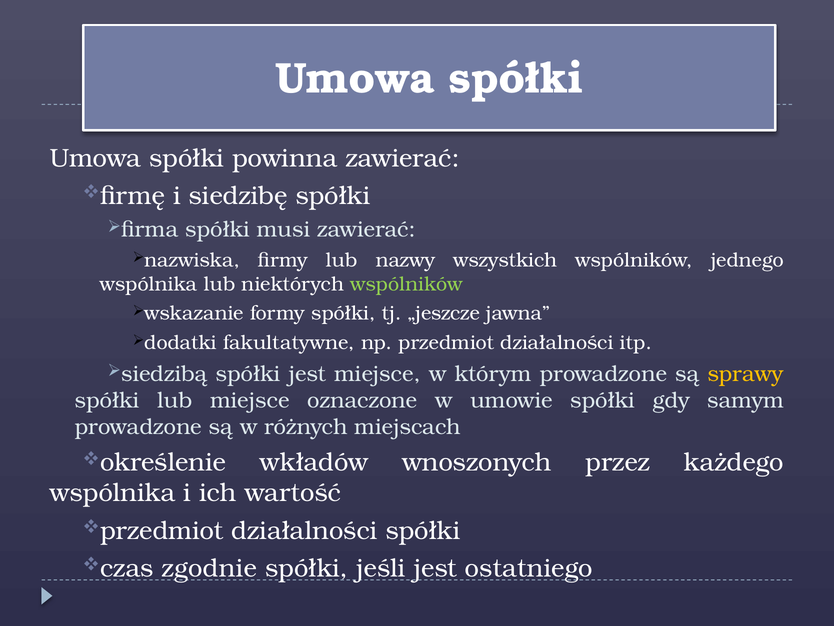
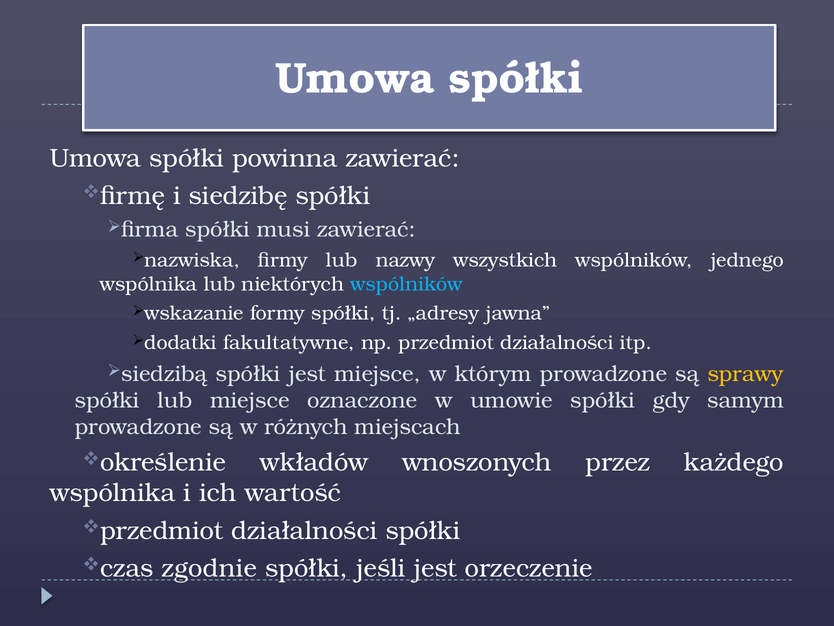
wspólników at (406, 284) colour: light green -> light blue
„jeszcze: „jeszcze -> „adresy
ostatniego: ostatniego -> orzeczenie
